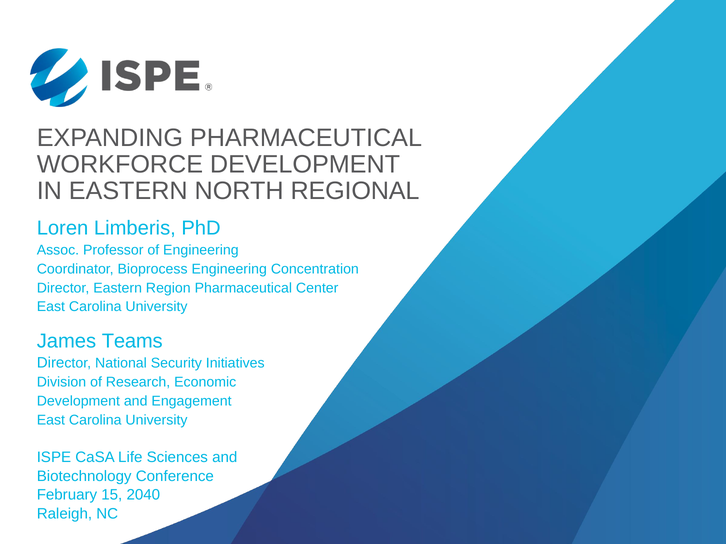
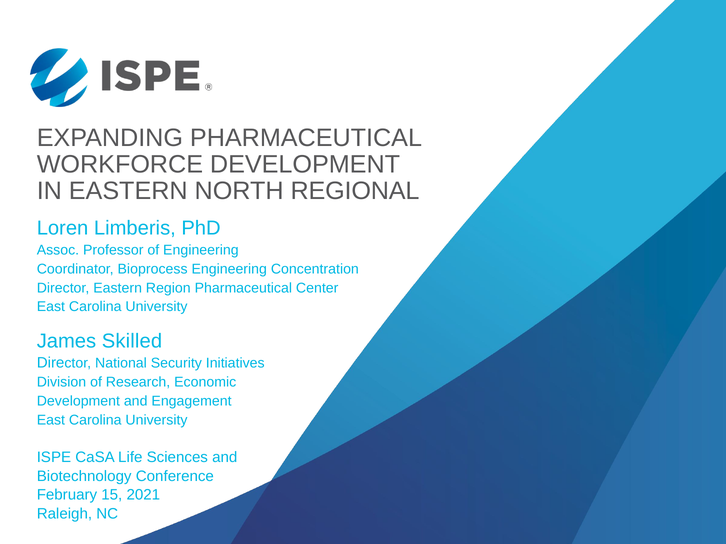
Teams: Teams -> Skilled
2040: 2040 -> 2021
